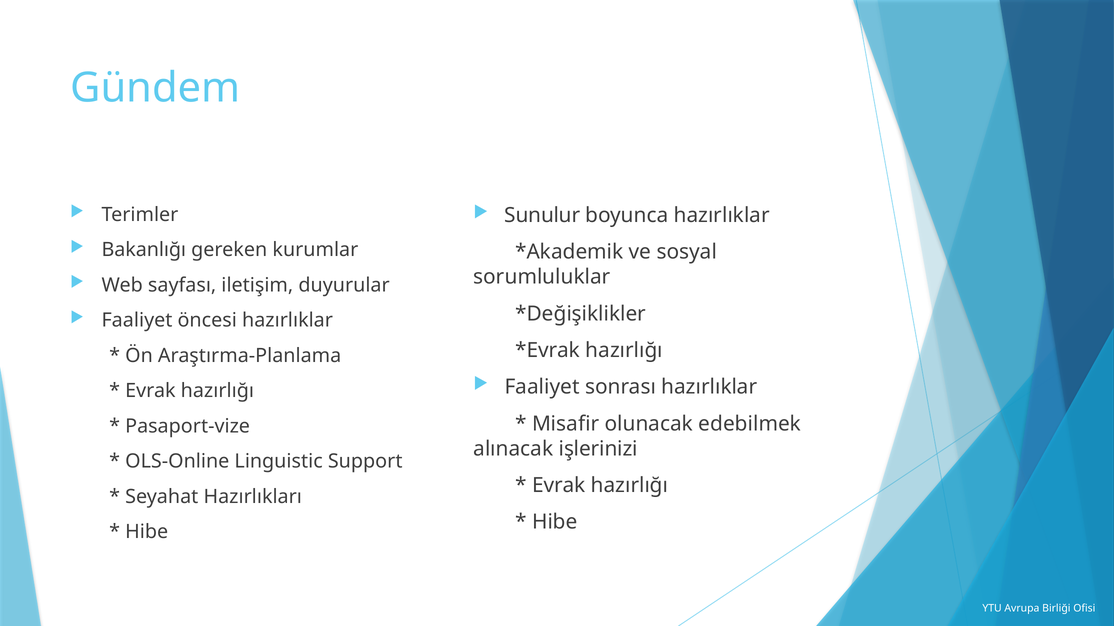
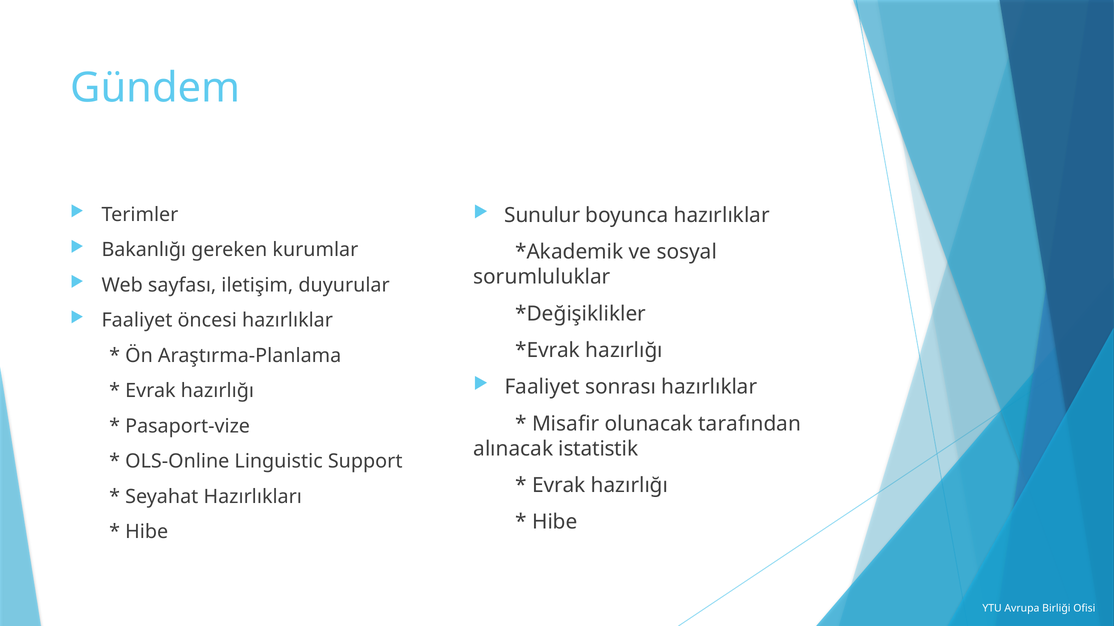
edebilmek: edebilmek -> tarafından
işlerinizi: işlerinizi -> istatistik
